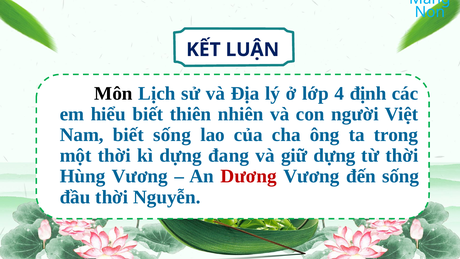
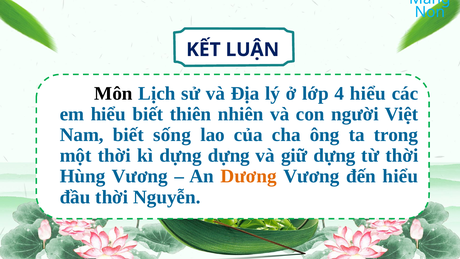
4 định: định -> hiểu
dựng đang: đang -> dựng
Dương colour: red -> orange
đến sống: sống -> hiểu
